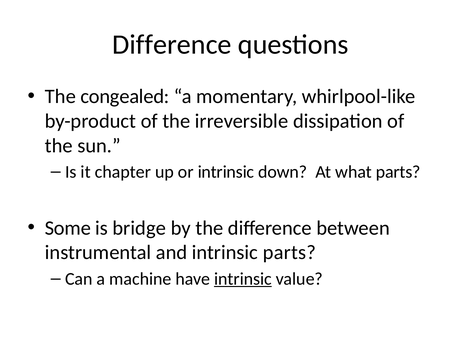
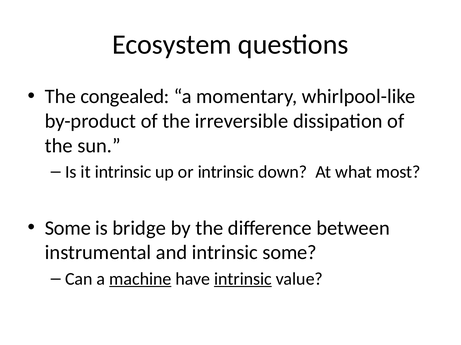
Difference at (172, 45): Difference -> Ecosystem
it chapter: chapter -> intrinsic
what parts: parts -> most
intrinsic parts: parts -> some
machine underline: none -> present
